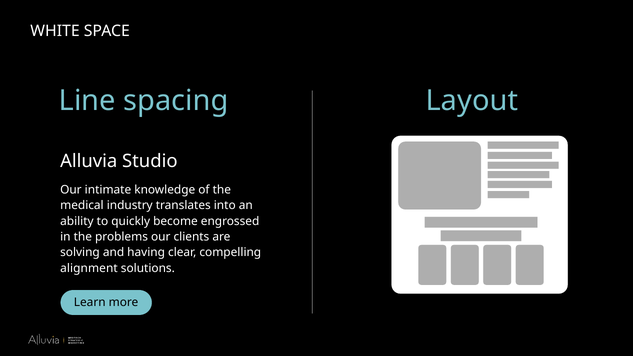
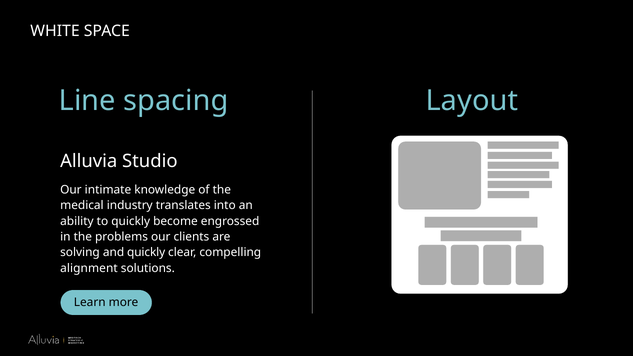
and having: having -> quickly
